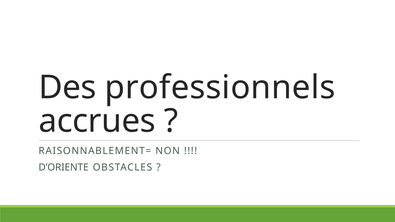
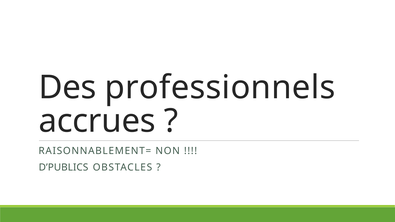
D’ORIENTE: D’ORIENTE -> D’PUBLICS
